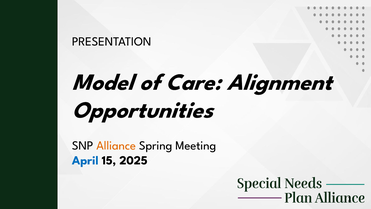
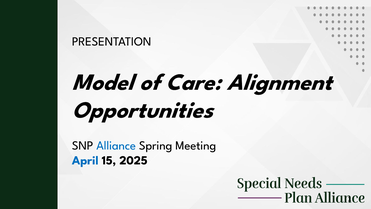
Alliance colour: orange -> blue
